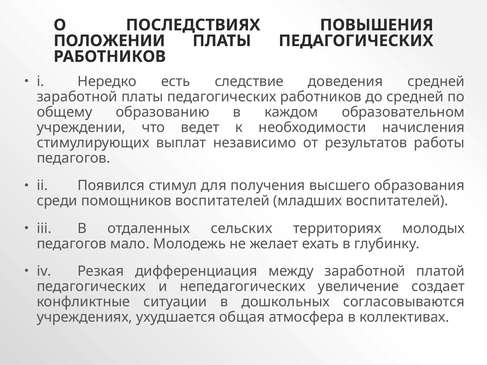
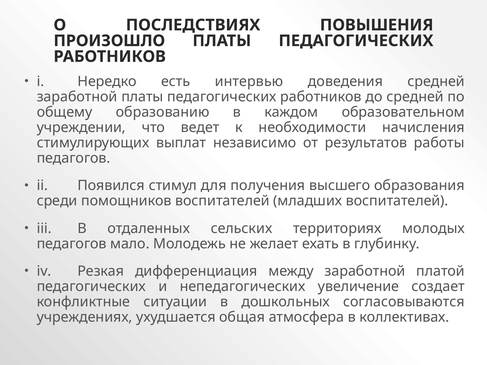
ПОЛОЖЕНИИ: ПОЛОЖЕНИИ -> ПРОИЗОШЛО
следствие: следствие -> интервью
